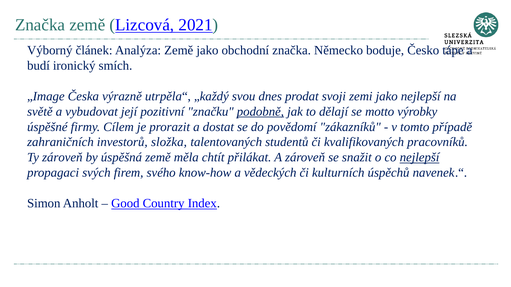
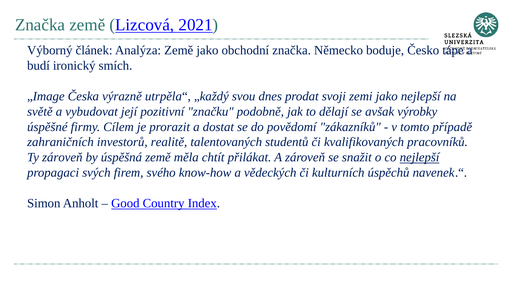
podobně underline: present -> none
motto: motto -> avšak
složka: složka -> realitě
